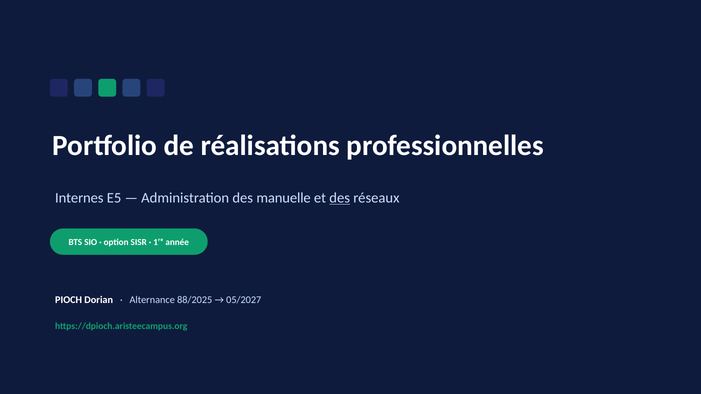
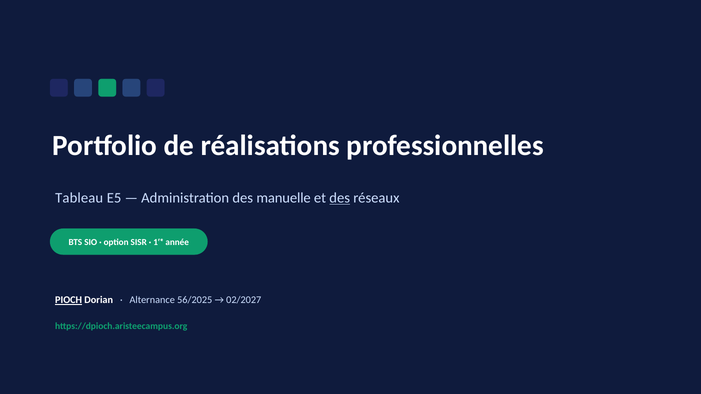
Internes: Internes -> Tableau
PIOCH underline: none -> present
88/2025: 88/2025 -> 56/2025
05/2027: 05/2027 -> 02/2027
